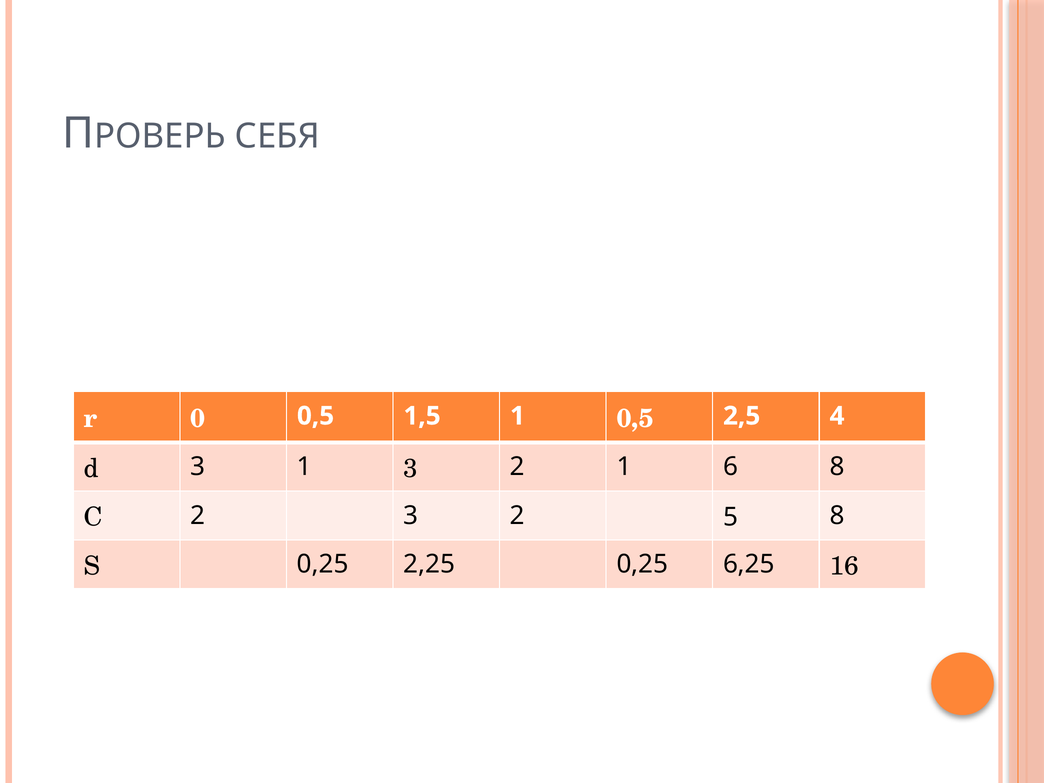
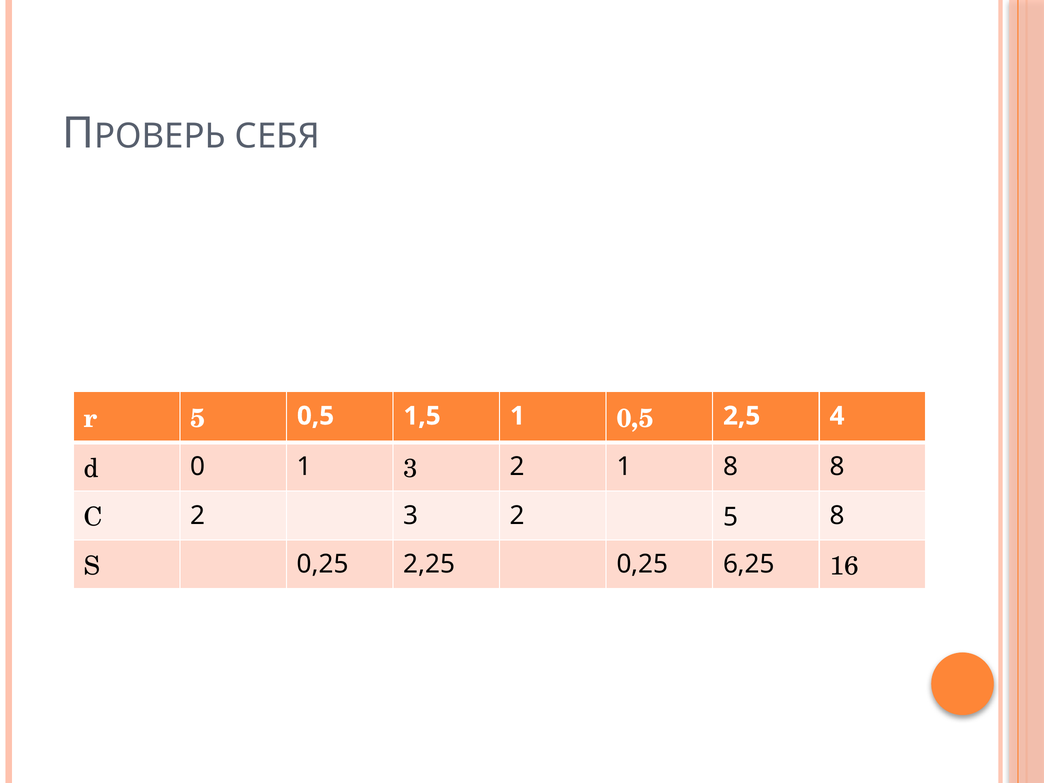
r 0: 0 -> 5
d 3: 3 -> 0
1 6: 6 -> 8
